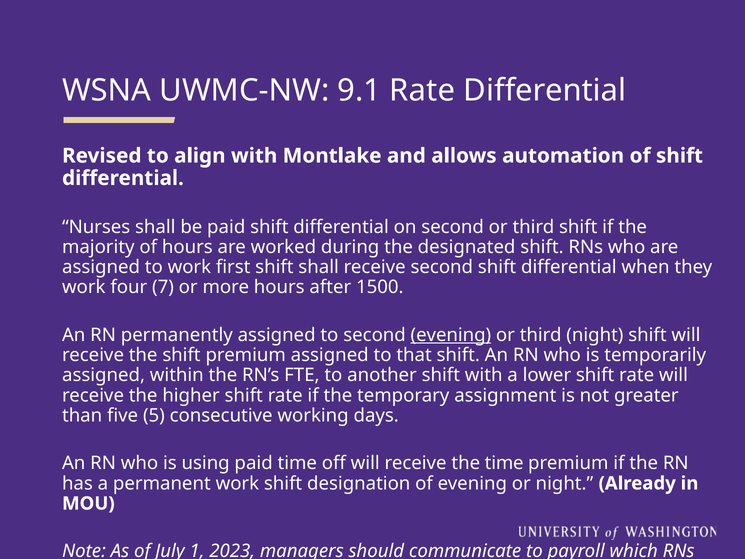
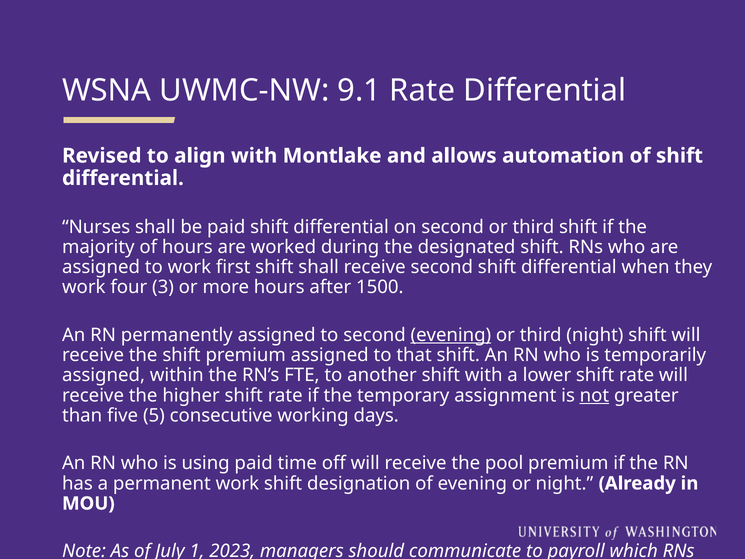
7: 7 -> 3
not underline: none -> present
the time: time -> pool
